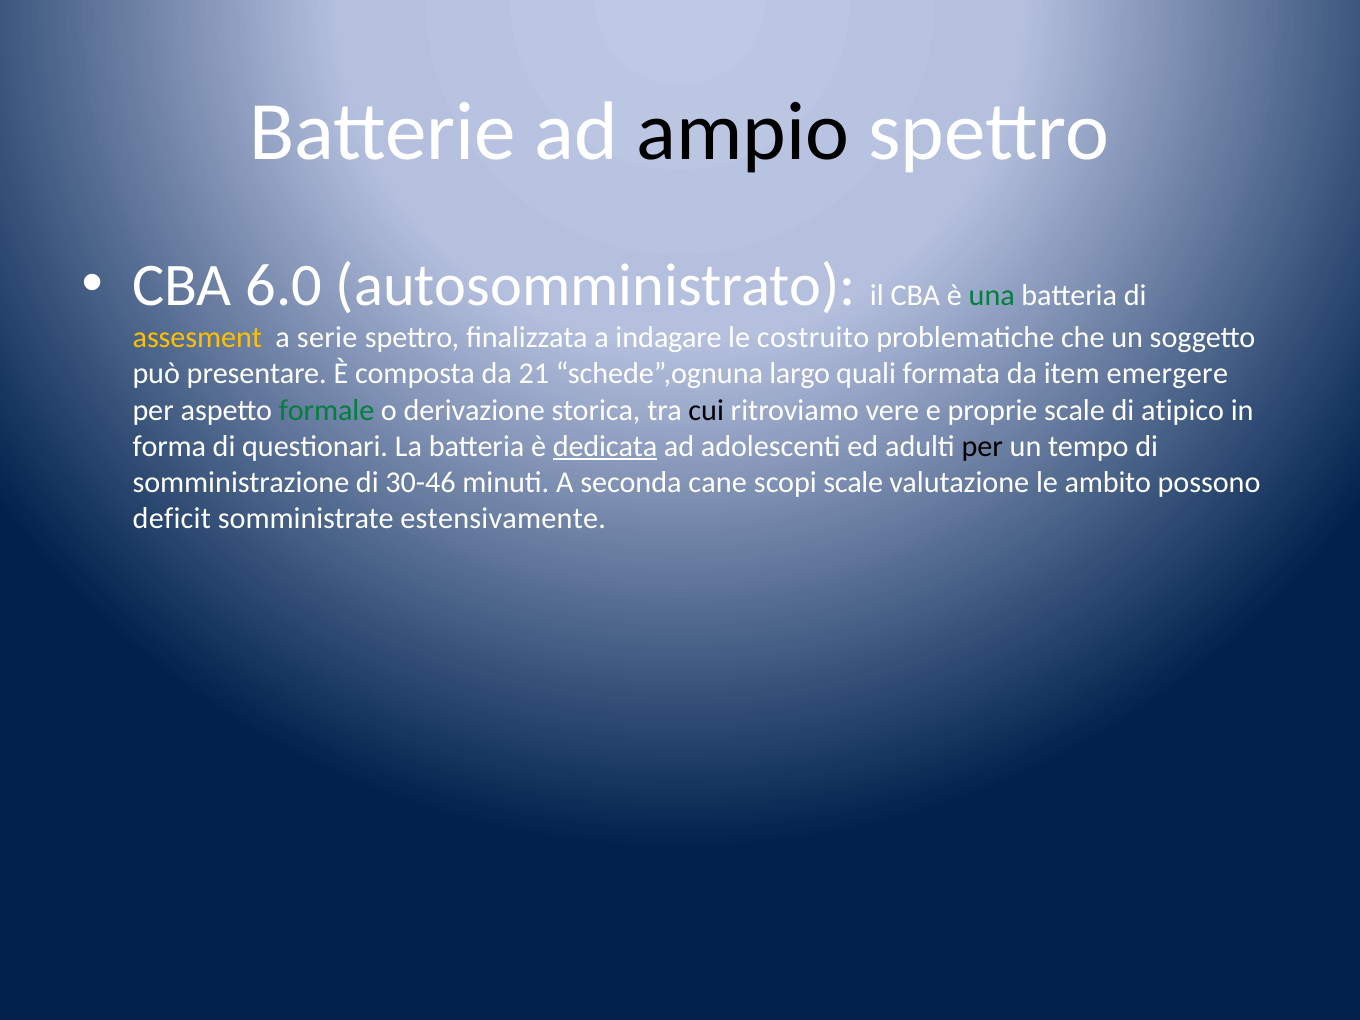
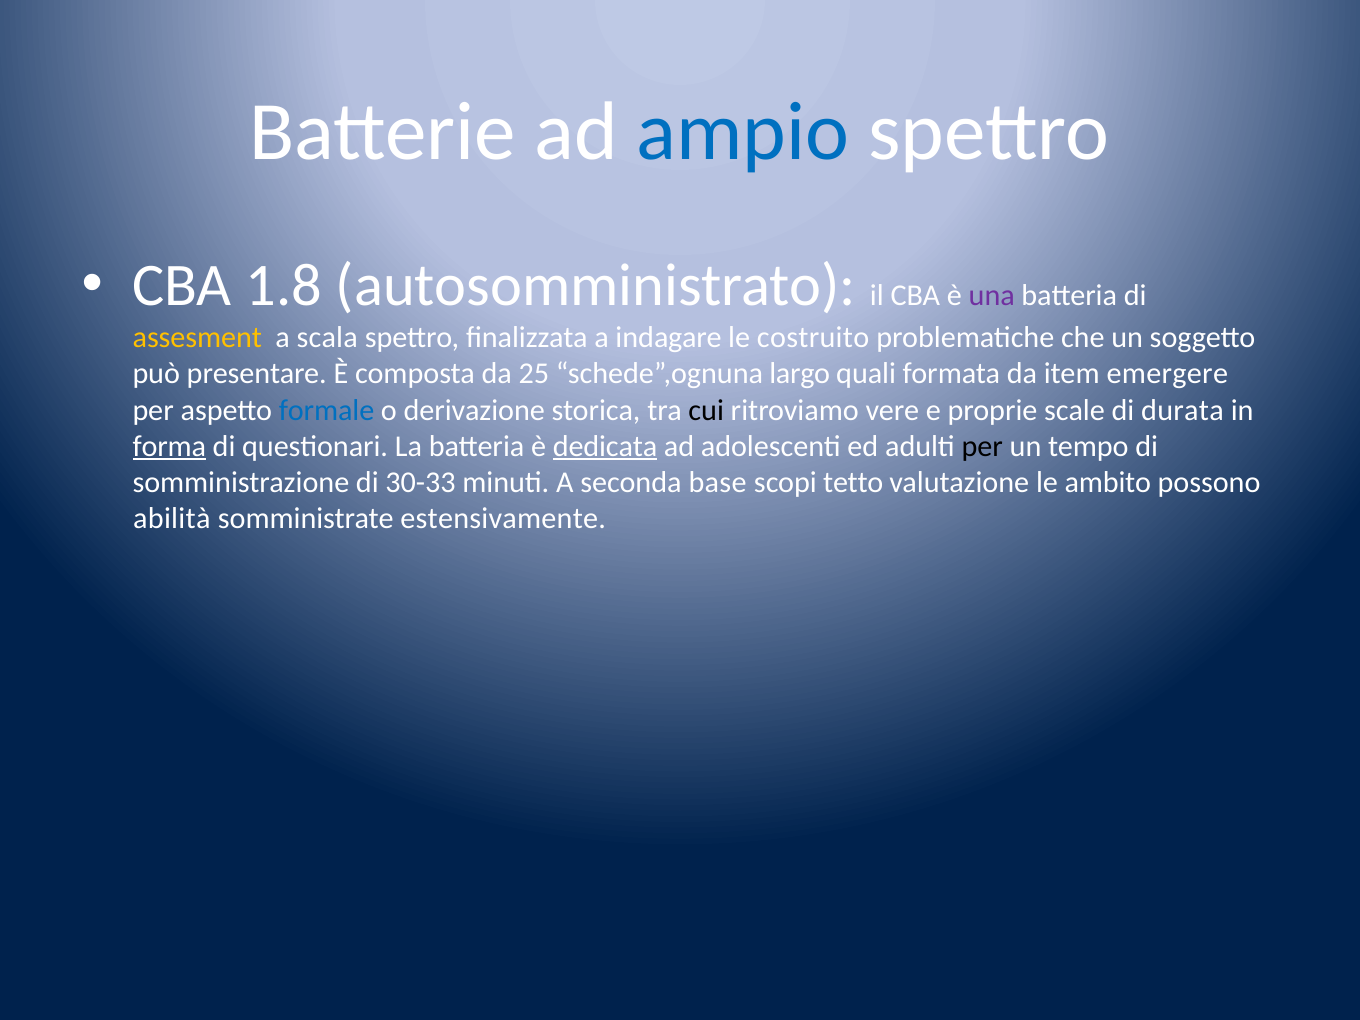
ampio colour: black -> blue
6.0: 6.0 -> 1.8
una colour: green -> purple
serie: serie -> scala
21: 21 -> 25
formale colour: green -> blue
atipico: atipico -> durata
forma underline: none -> present
30-46: 30-46 -> 30-33
cane: cane -> base
scopi scale: scale -> tetto
deficit: deficit -> abilità
